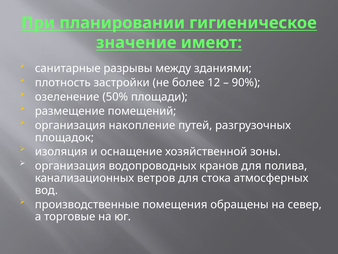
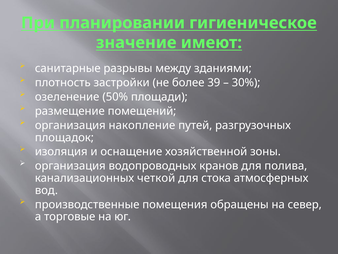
12: 12 -> 39
90%: 90% -> 30%
ветров: ветров -> четкой
